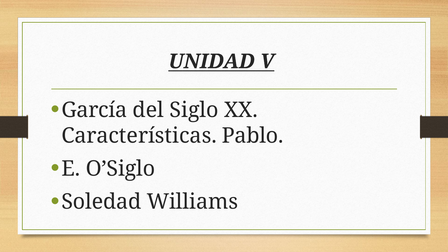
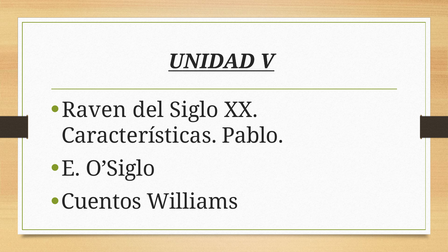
García: García -> Raven
Soledad: Soledad -> Cuentos
